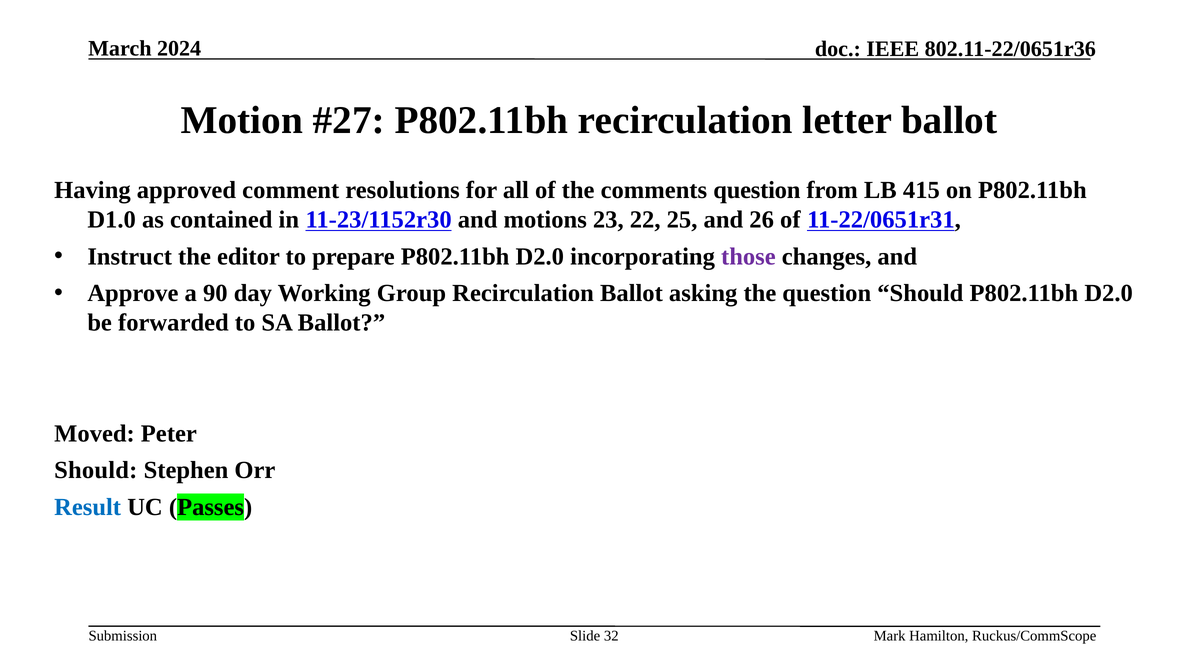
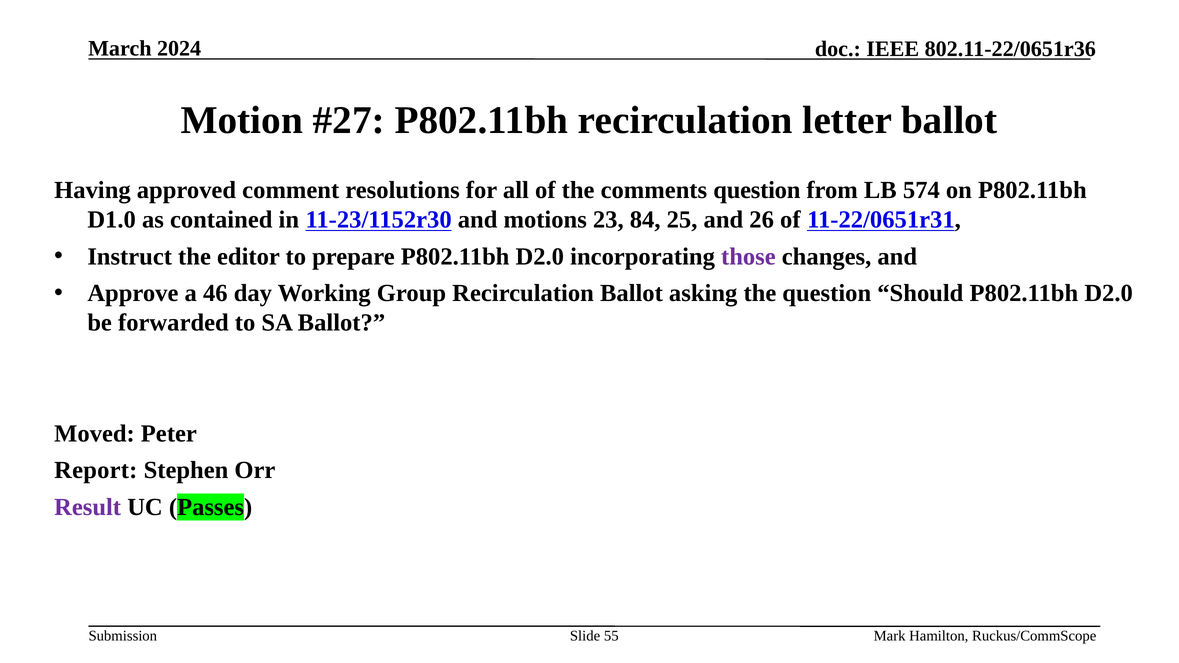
415: 415 -> 574
22: 22 -> 84
90: 90 -> 46
Should at (96, 470): Should -> Report
Result colour: blue -> purple
32: 32 -> 55
